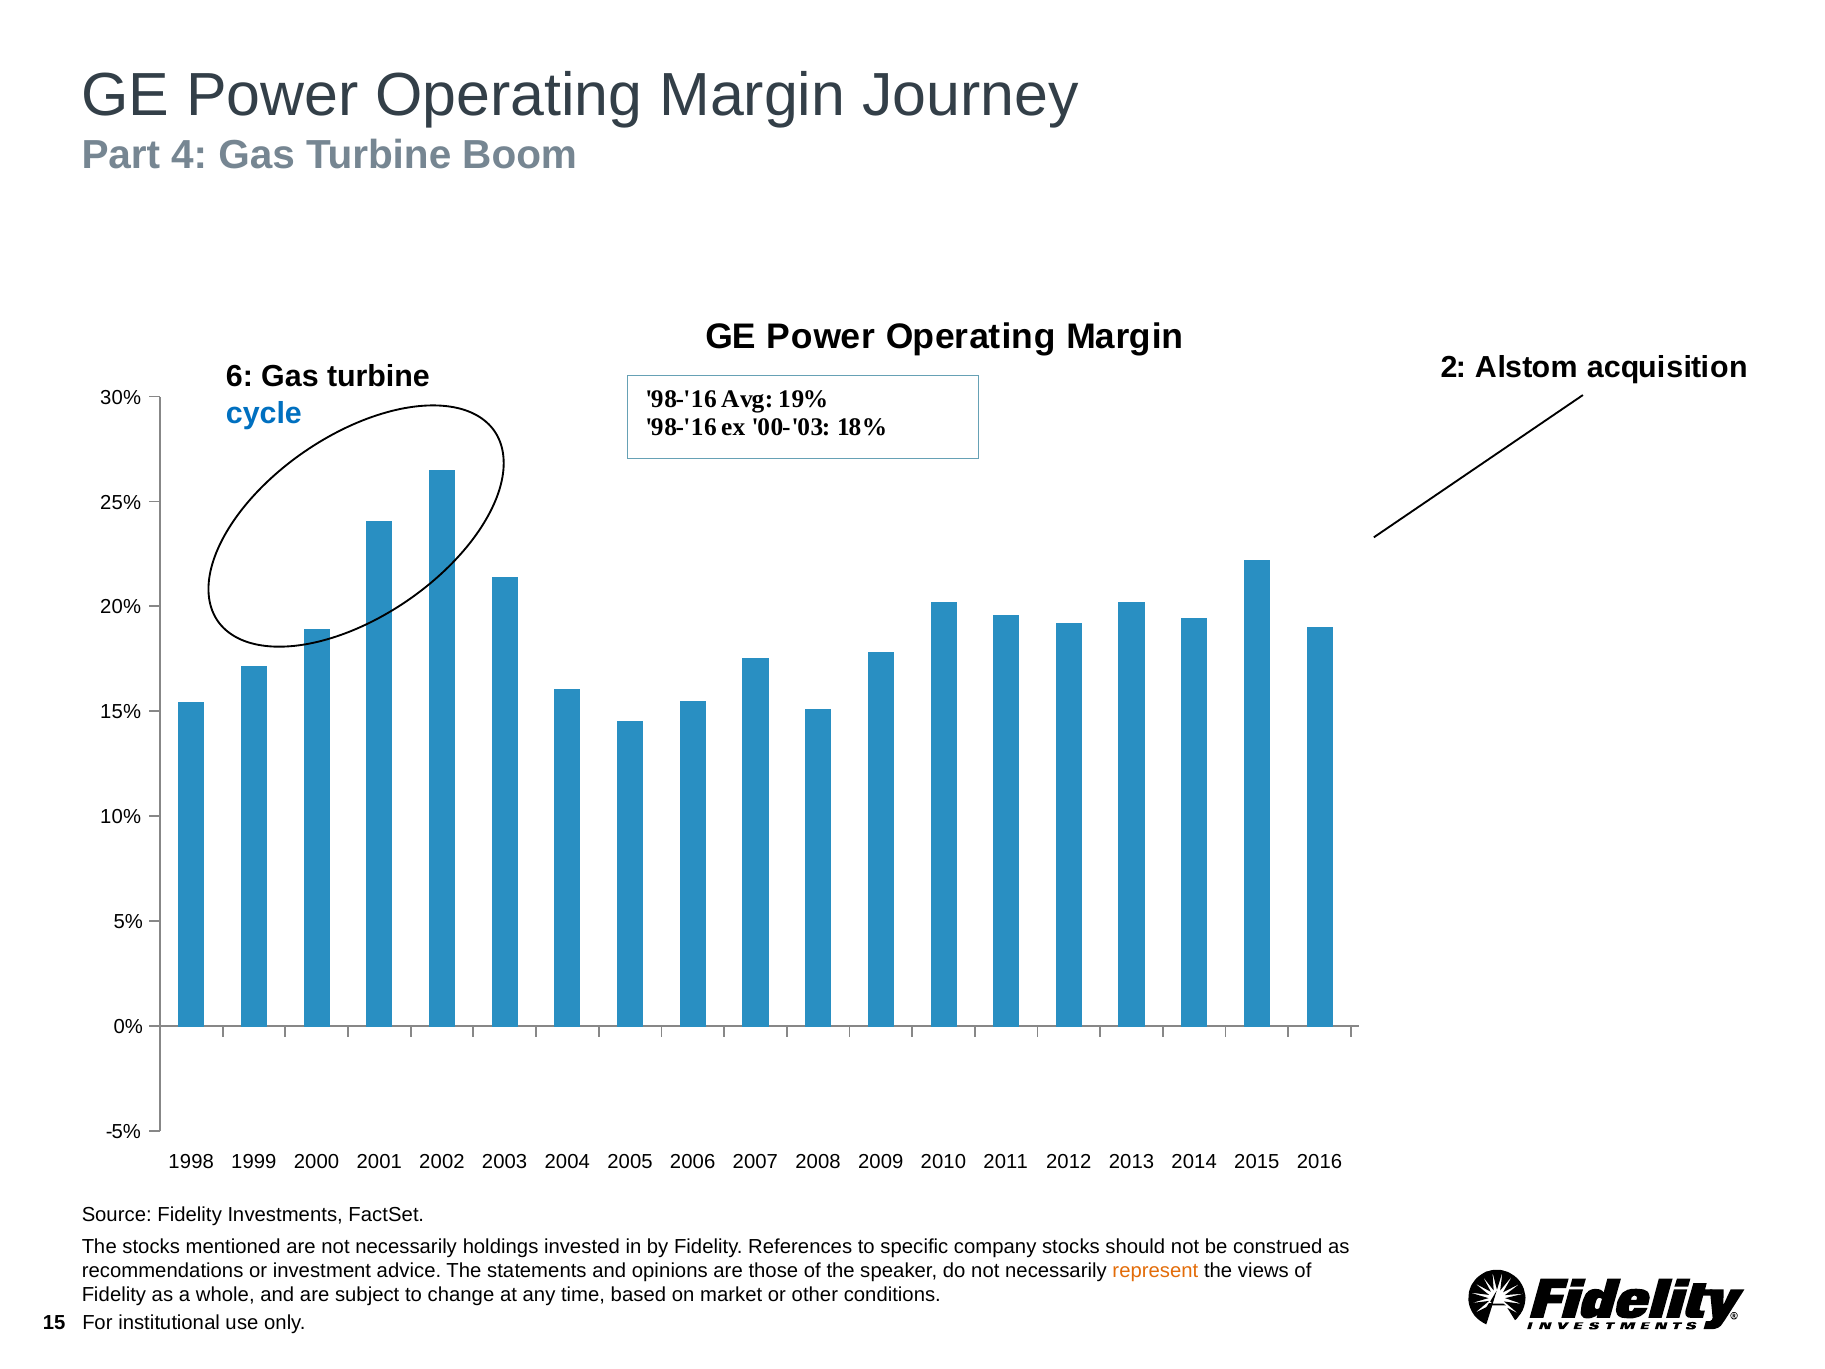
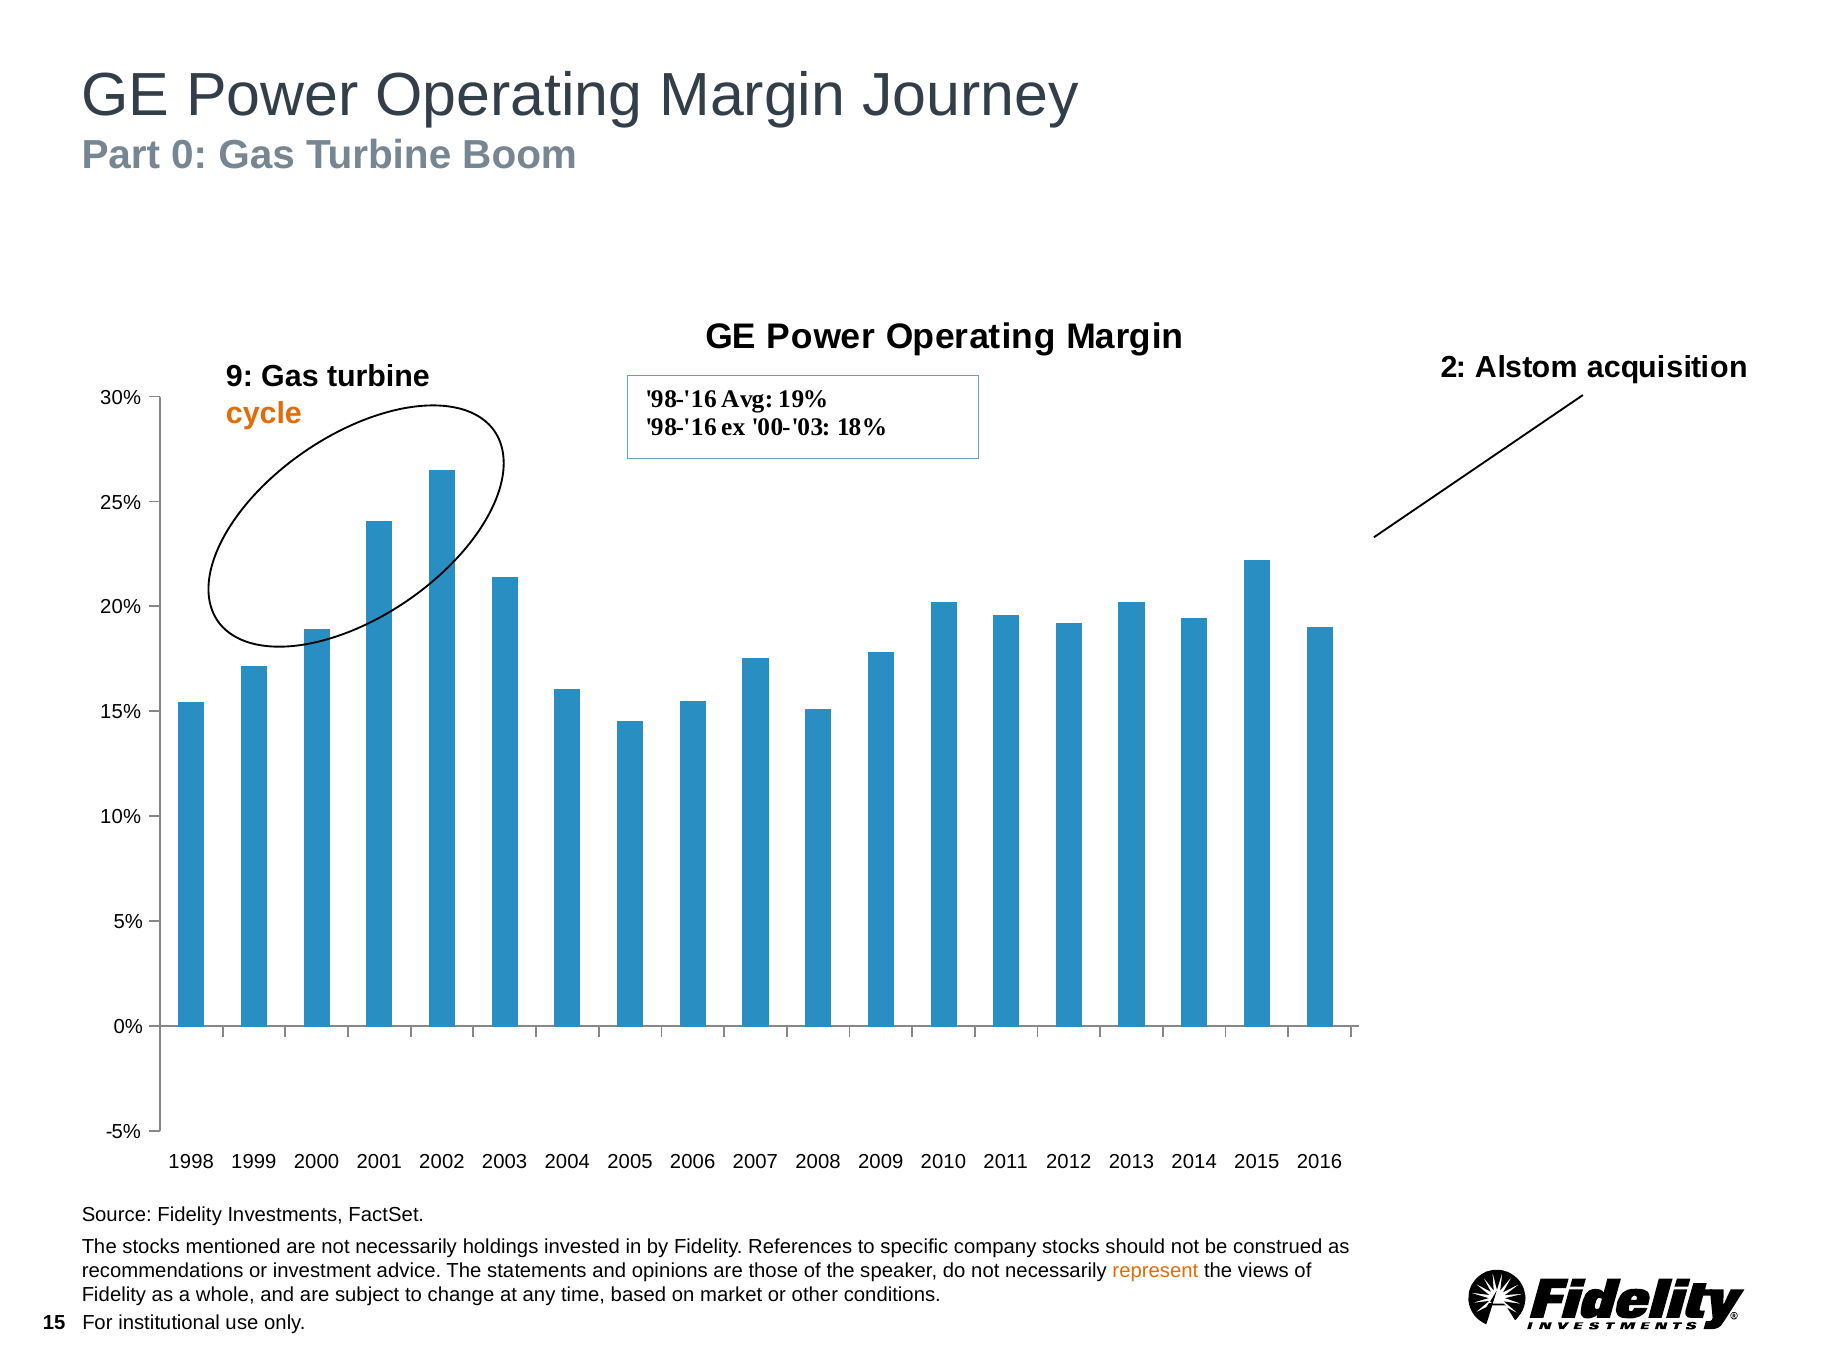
4: 4 -> 0
6: 6 -> 9
cycle colour: blue -> orange
